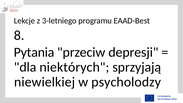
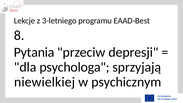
niektórych: niektórych -> psychologa
psycholodzy: psycholodzy -> psychicznym
